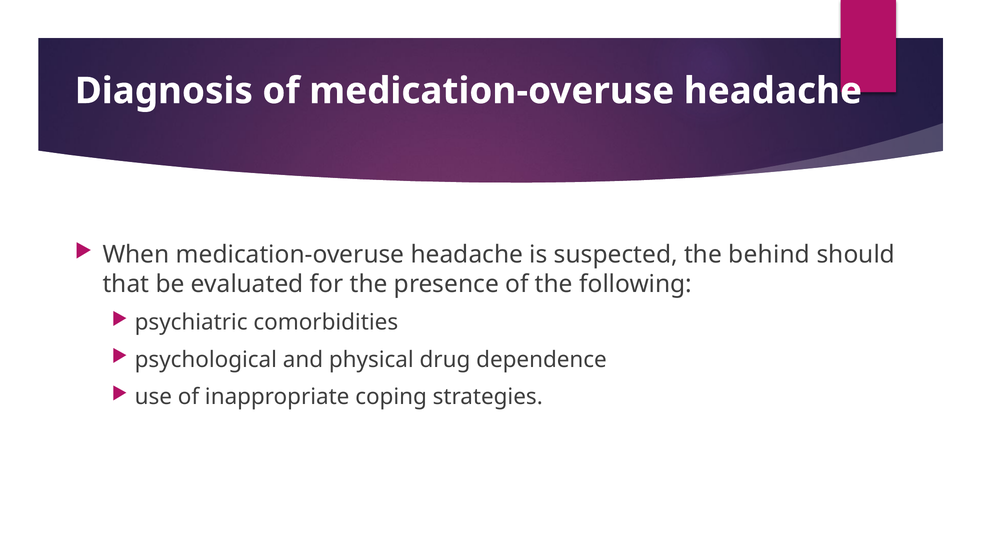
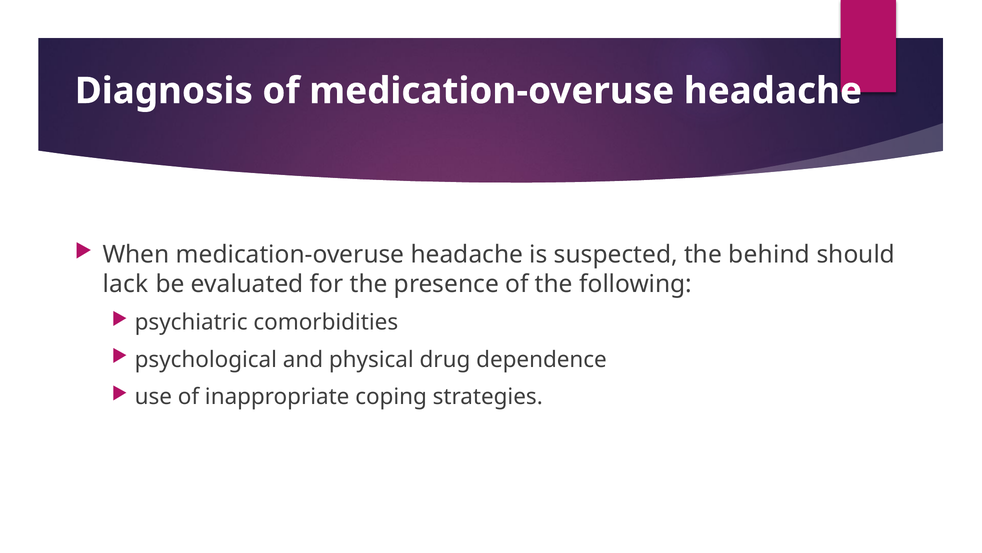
that: that -> lack
